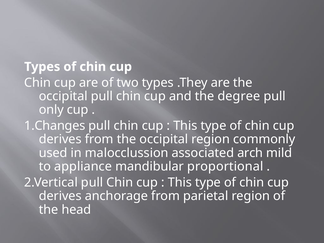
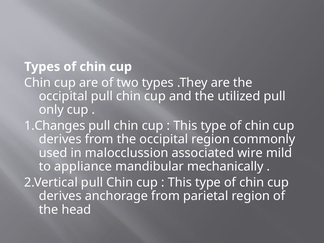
degree: degree -> utilized
arch: arch -> wire
proportional: proportional -> mechanically
